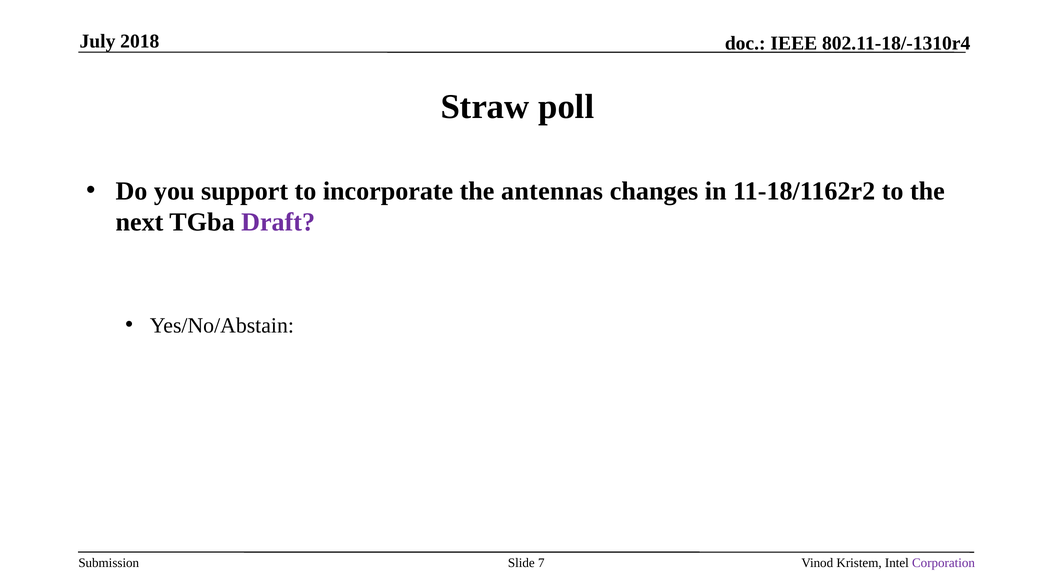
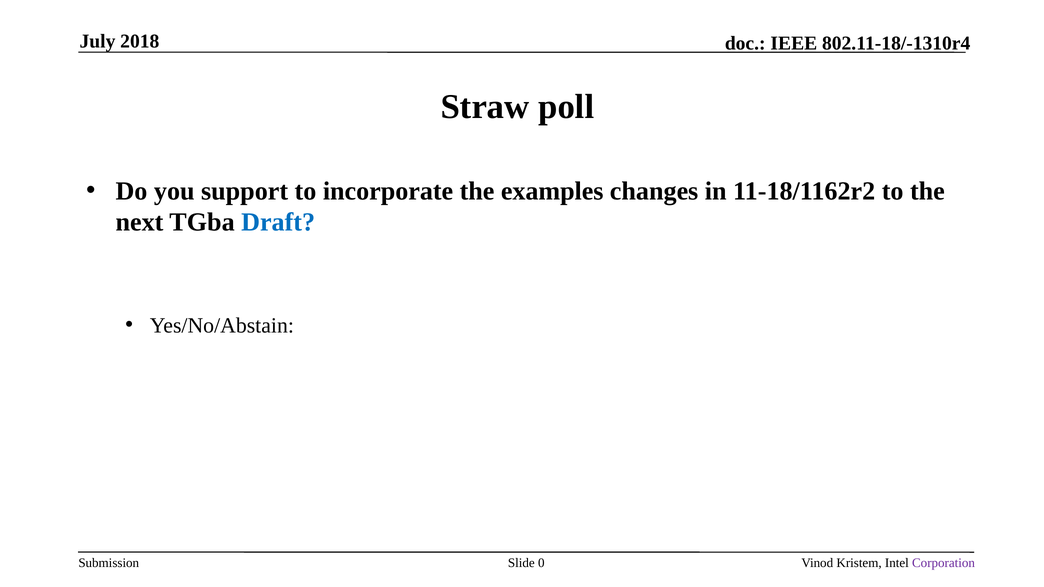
antennas: antennas -> examples
Draft colour: purple -> blue
7: 7 -> 0
